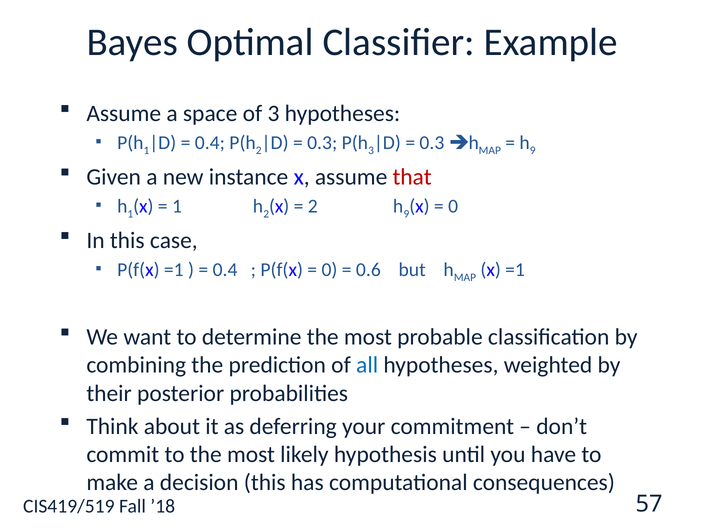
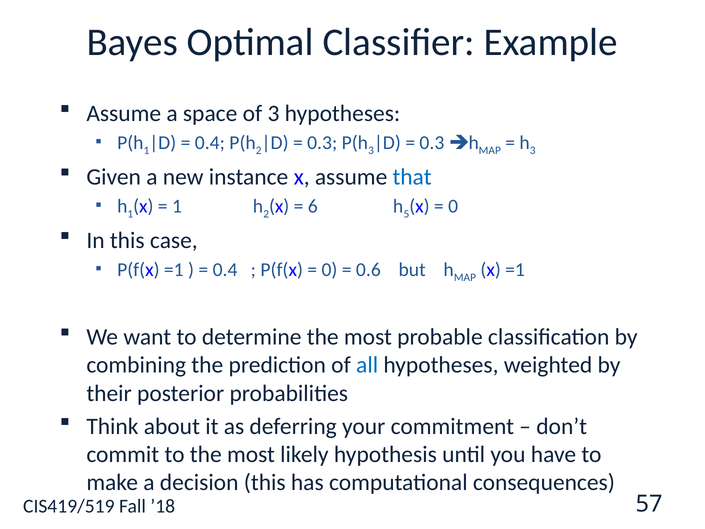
9 at (533, 150): 9 -> 3
that colour: red -> blue
2 at (313, 206): 2 -> 6
9 at (406, 214): 9 -> 5
